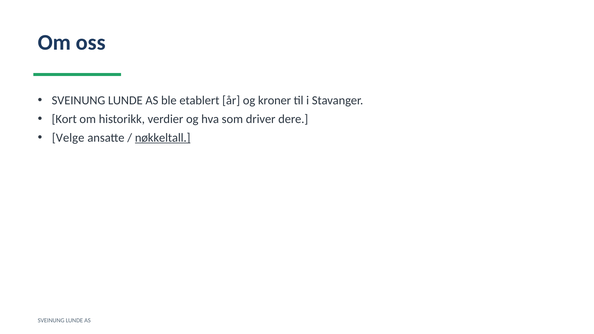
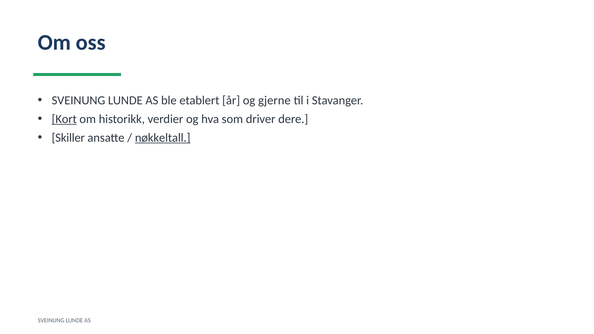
kroner: kroner -> gjerne
Kort underline: none -> present
Velge: Velge -> Skiller
